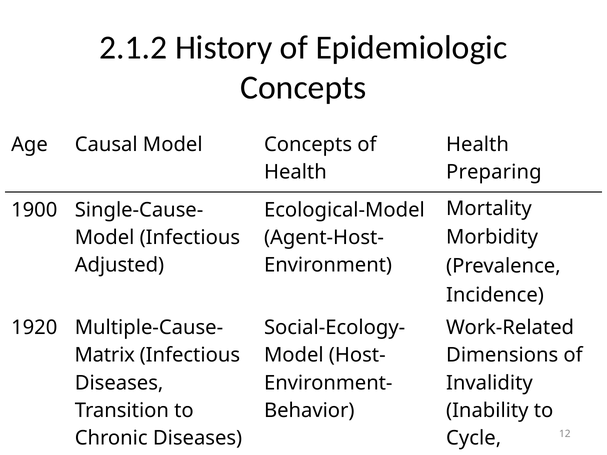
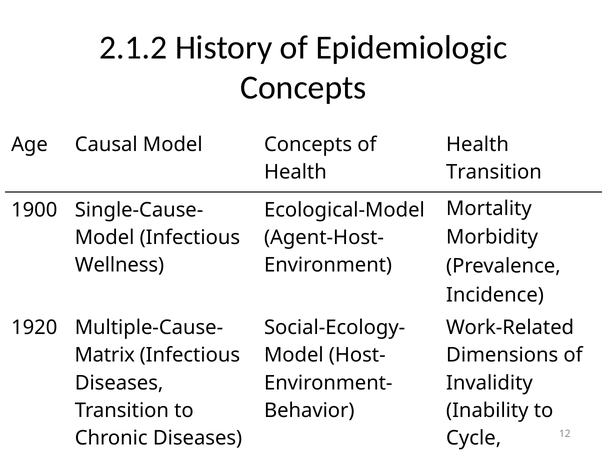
Preparing at (494, 172): Preparing -> Transition
Adjusted: Adjusted -> Wellness
